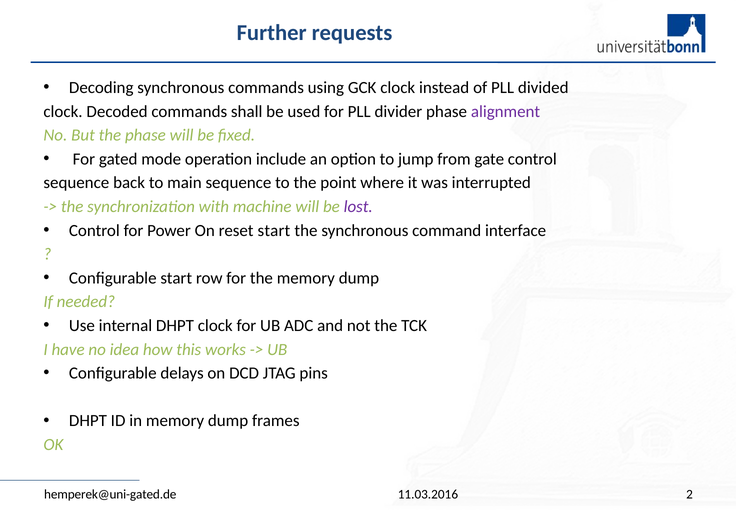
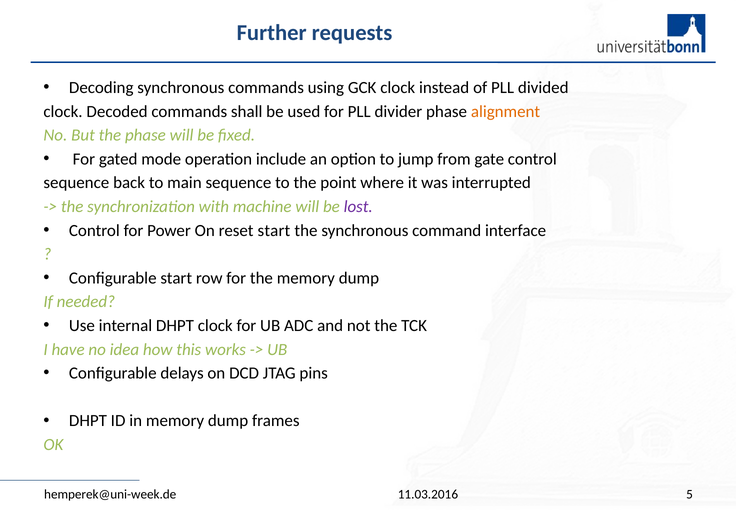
alignment colour: purple -> orange
2: 2 -> 5
hemperek@uni-gated.de: hemperek@uni-gated.de -> hemperek@uni-week.de
